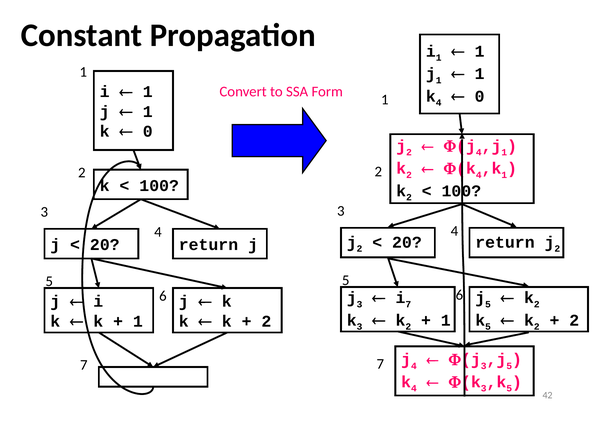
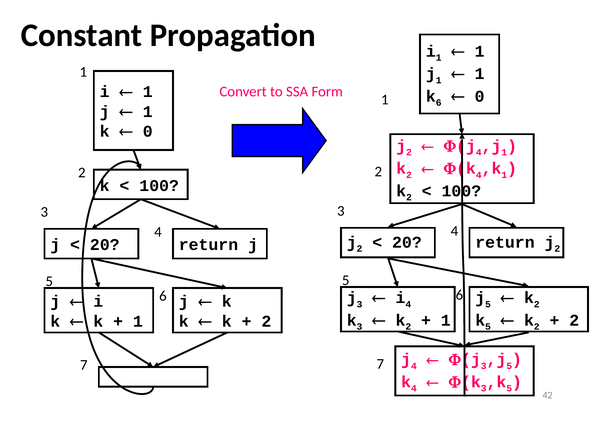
4 at (439, 103): 4 -> 6
i 7: 7 -> 4
